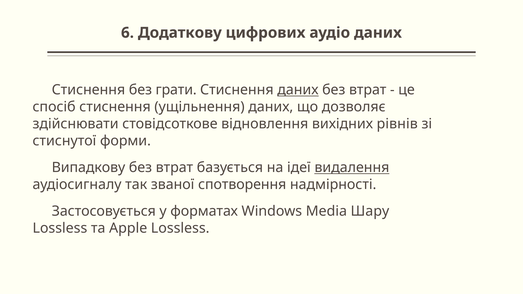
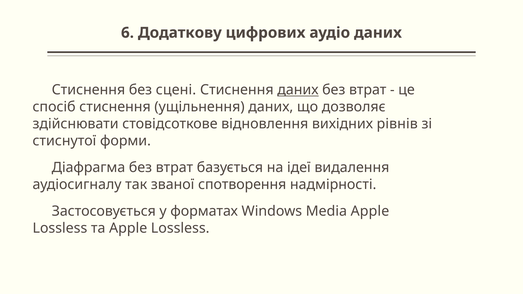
грати: грати -> сцені
Випадкову: Випадкову -> Діафрагма
видалення underline: present -> none
Media Шару: Шару -> Apple
